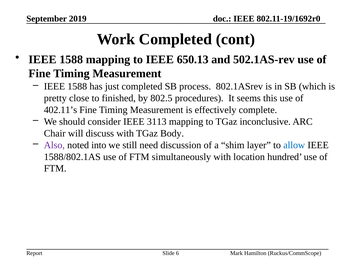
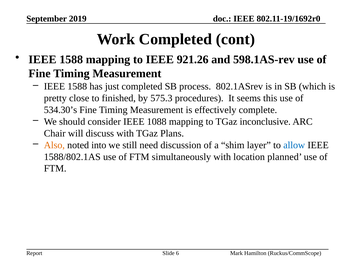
650.13: 650.13 -> 921.26
502.1AS-rev: 502.1AS-rev -> 598.1AS-rev
802.5: 802.5 -> 575.3
402.11’s: 402.11’s -> 534.30’s
3113: 3113 -> 1088
Body: Body -> Plans
Also colour: purple -> orange
hundred: hundred -> planned
